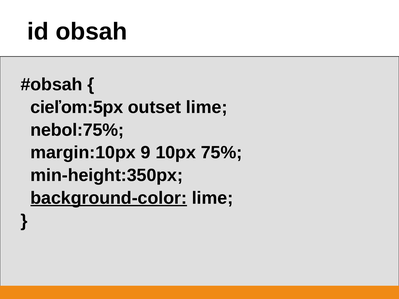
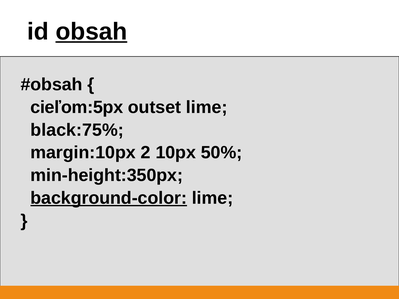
obsah underline: none -> present
nebol:75%: nebol:75% -> black:75%
9: 9 -> 2
75%: 75% -> 50%
